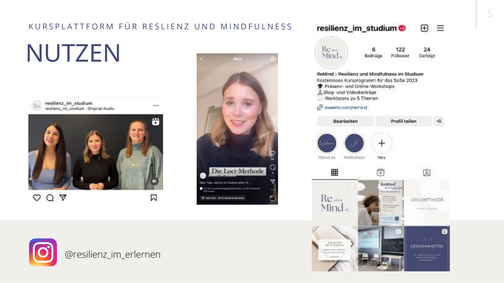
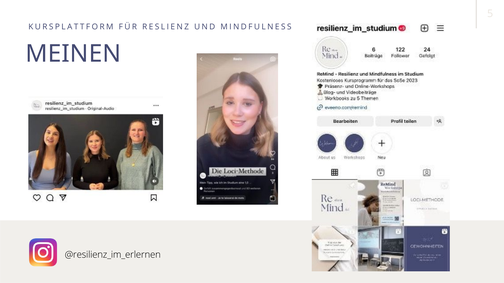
NUTZEN: NUTZEN -> MEINEN
